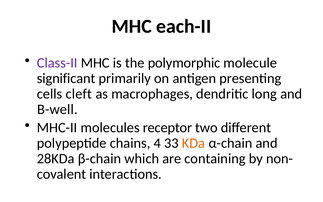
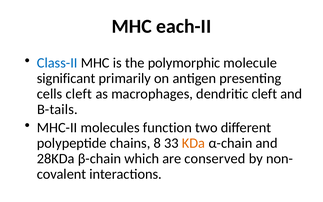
Class-II colour: purple -> blue
dendritic long: long -> cleft
B-well: B-well -> B-tails
receptor: receptor -> function
4: 4 -> 8
containing: containing -> conserved
